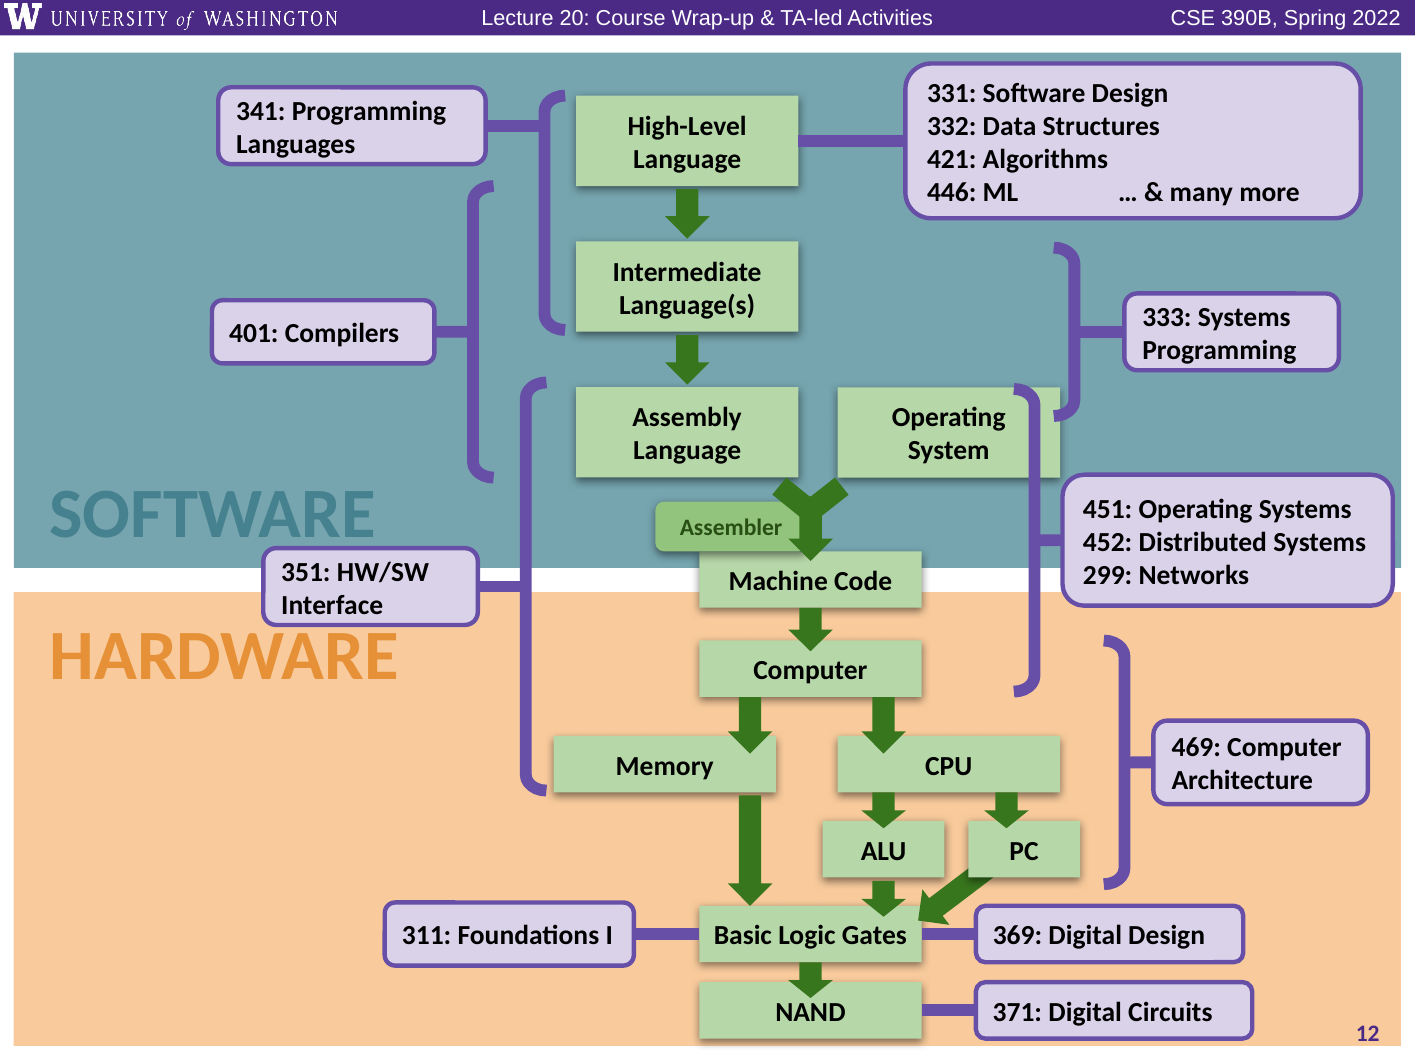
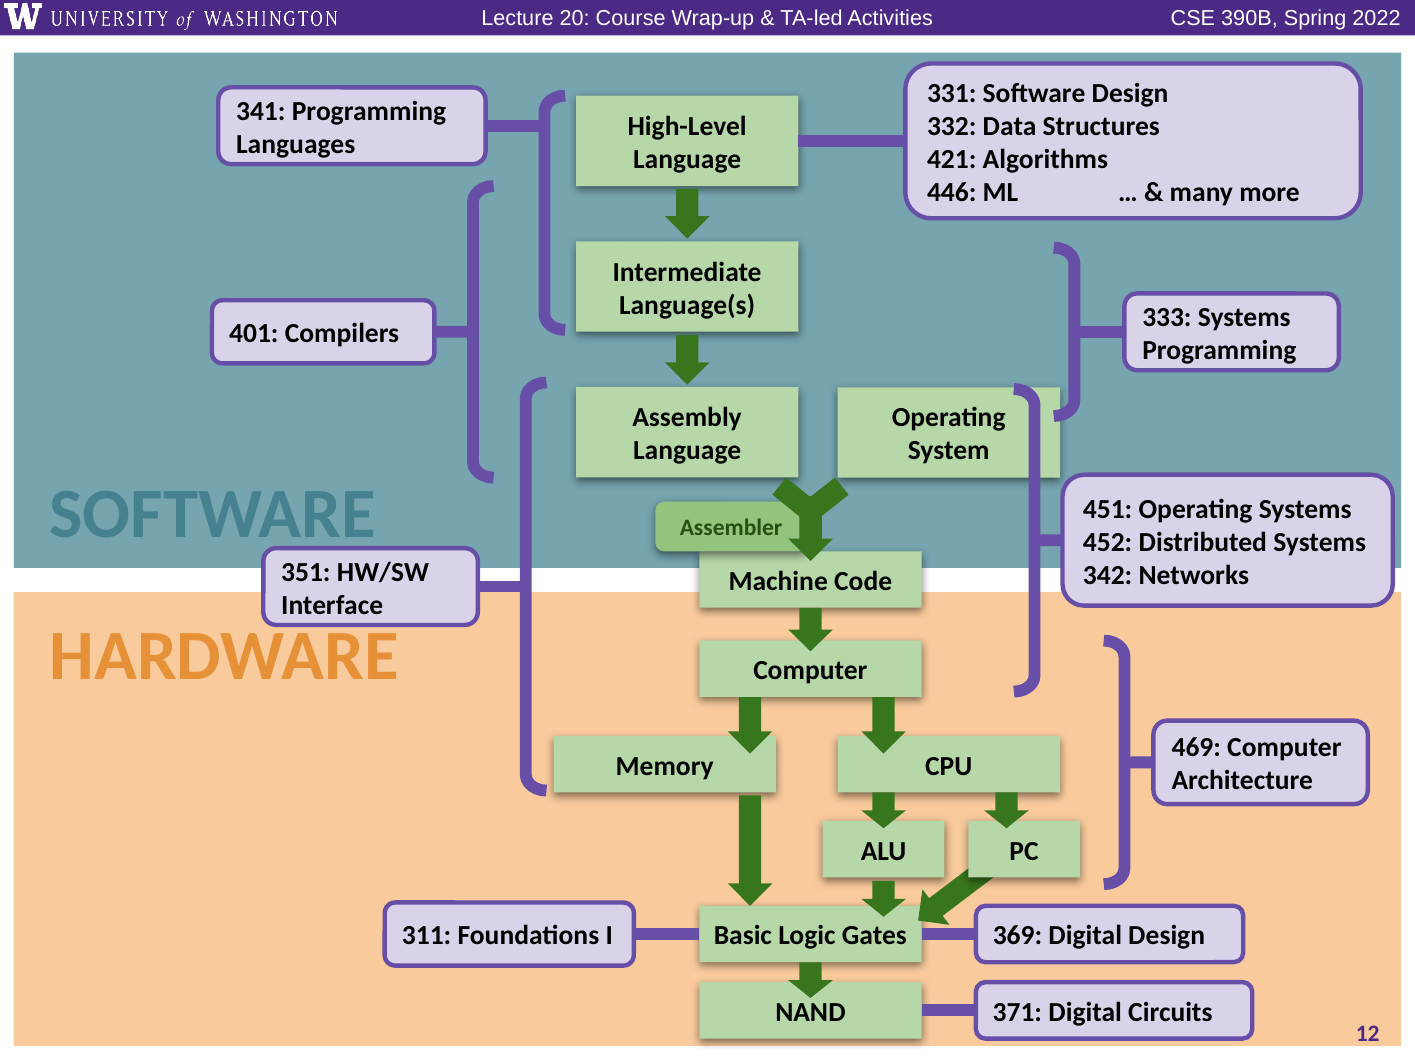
299: 299 -> 342
